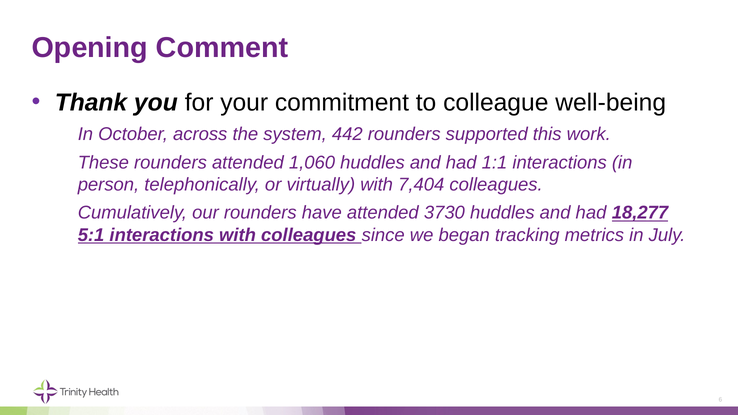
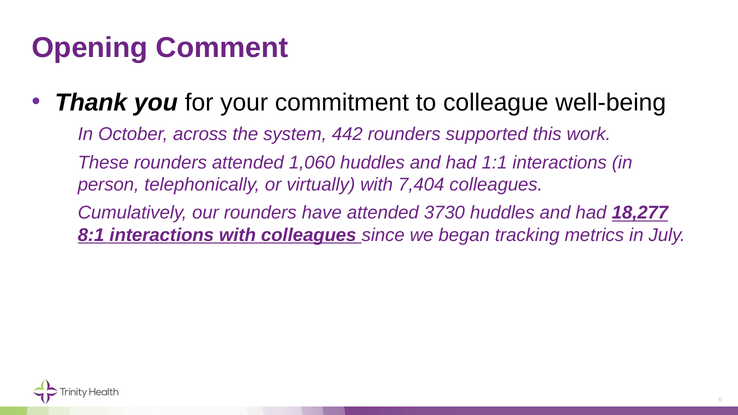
5:1: 5:1 -> 8:1
